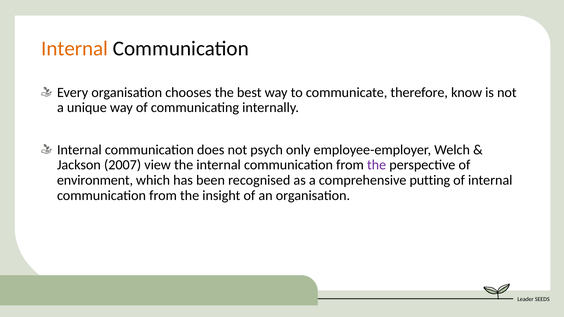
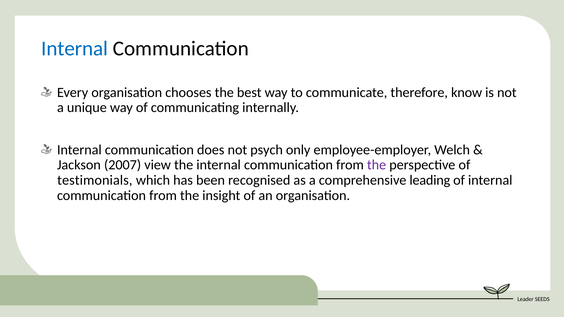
Internal at (75, 49) colour: orange -> blue
environment: environment -> testimonials
putting: putting -> leading
